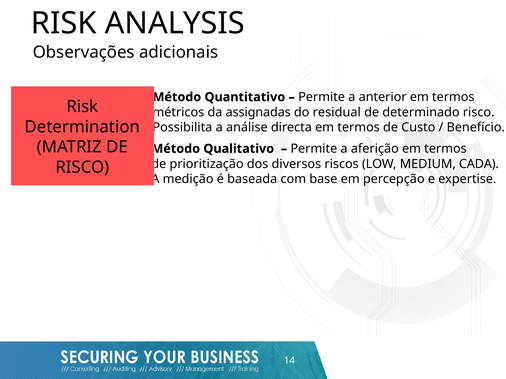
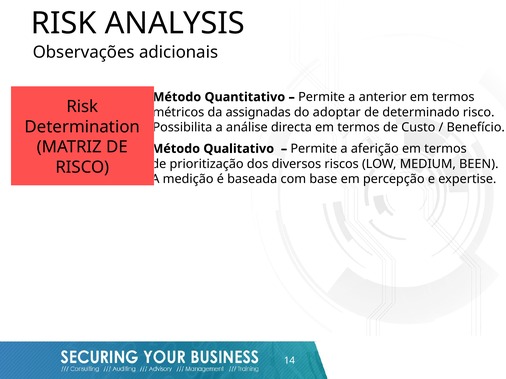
residual: residual -> adoptar
CADA: CADA -> BEEN
